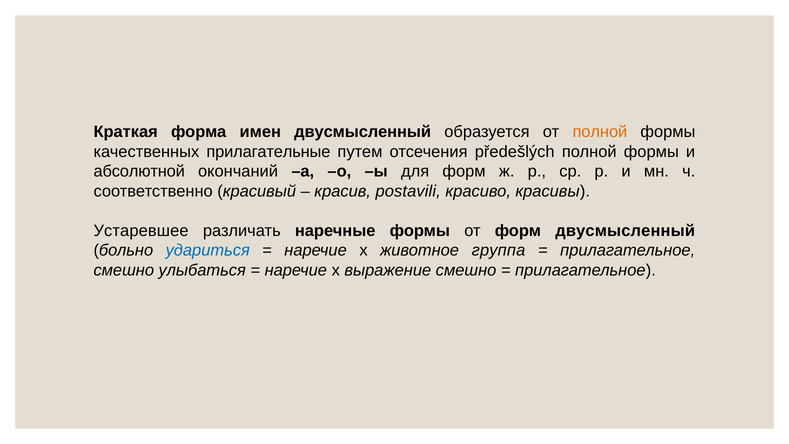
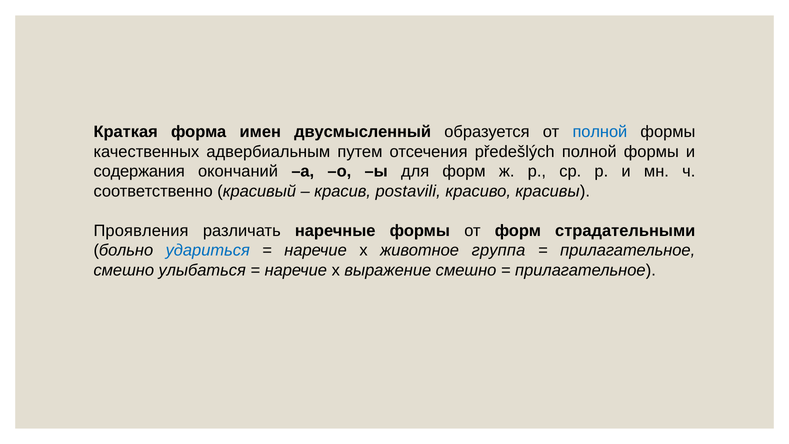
полной at (600, 132) colour: orange -> blue
прилагательные: прилагательные -> адвербиальным
абсолютной: абсолютной -> содержания
Устаревшее: Устаревшее -> Проявления
форм двусмысленный: двусмысленный -> страдательными
